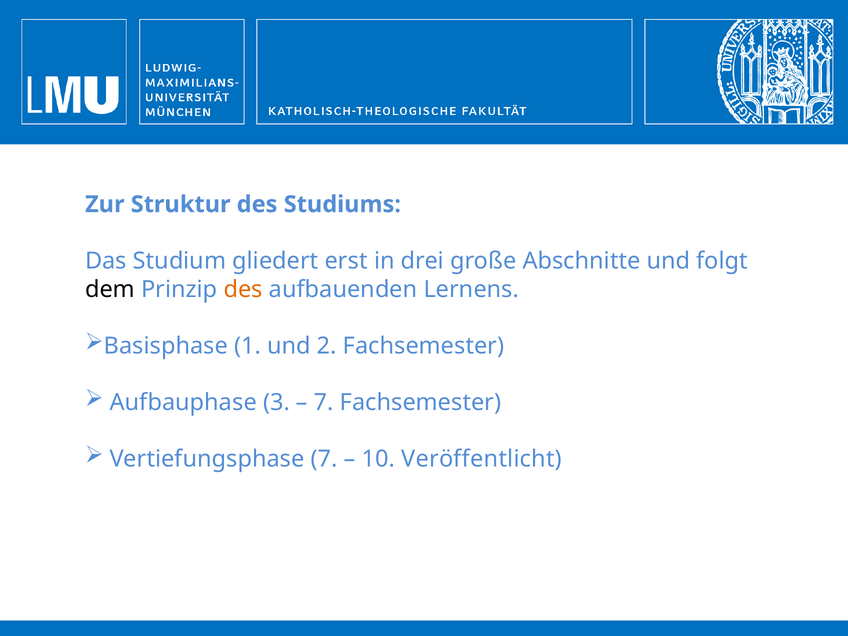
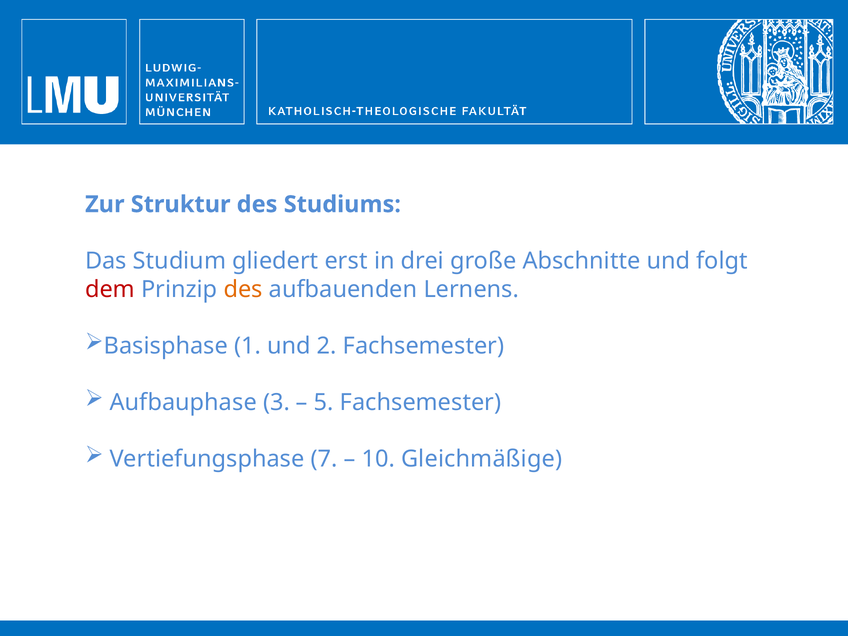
dem colour: black -> red
7 at (324, 402): 7 -> 5
Veröffentlicht: Veröffentlicht -> Gleichmäßige
